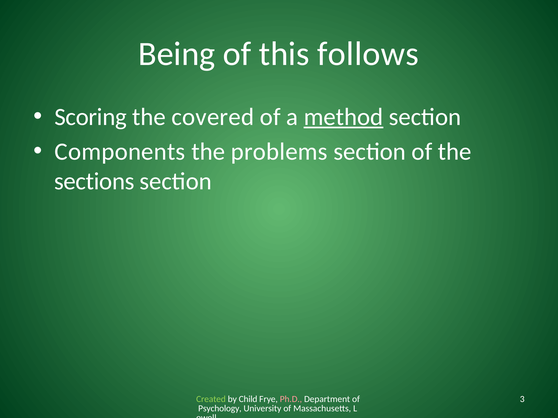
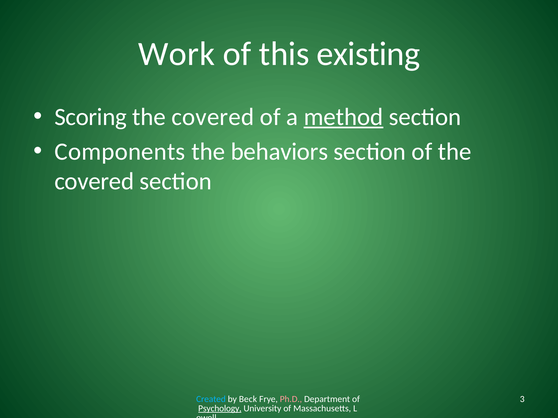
Being: Being -> Work
follows: follows -> existing
problems: problems -> behaviors
sections at (94, 182): sections -> covered
Created colour: light green -> light blue
Child: Child -> Beck
Psychology underline: none -> present
